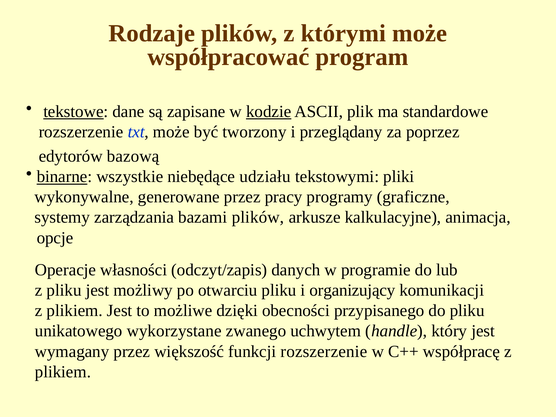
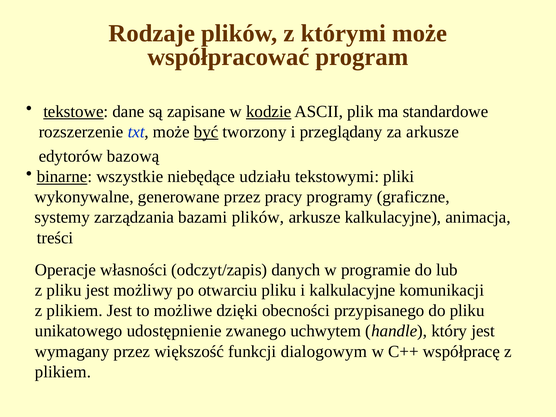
być underline: none -> present
za poprzez: poprzez -> arkusze
opcje: opcje -> treści
i organizujący: organizujący -> kalkulacyjne
wykorzystane: wykorzystane -> udostępnienie
funkcji rozszerzenie: rozszerzenie -> dialogowym
